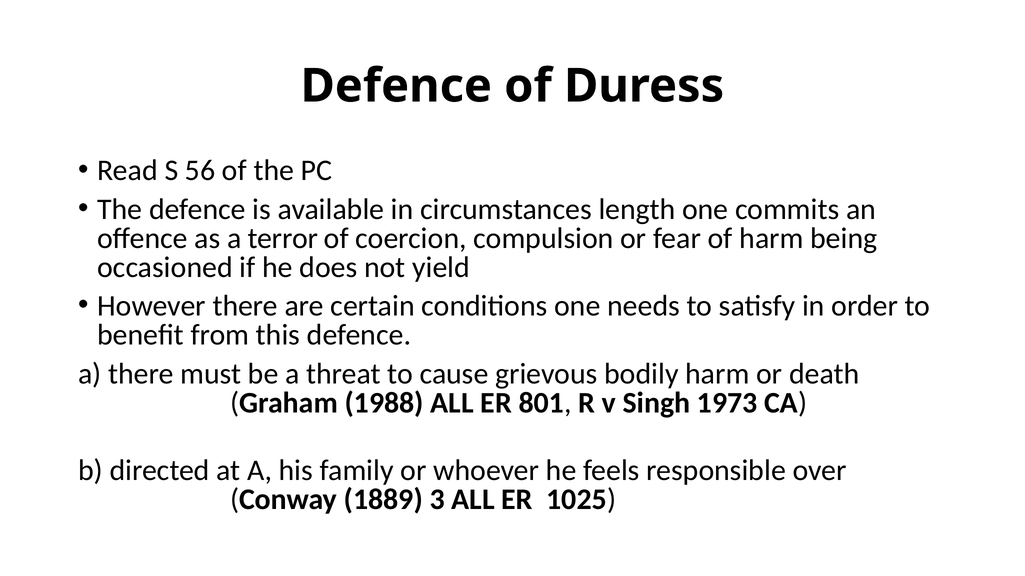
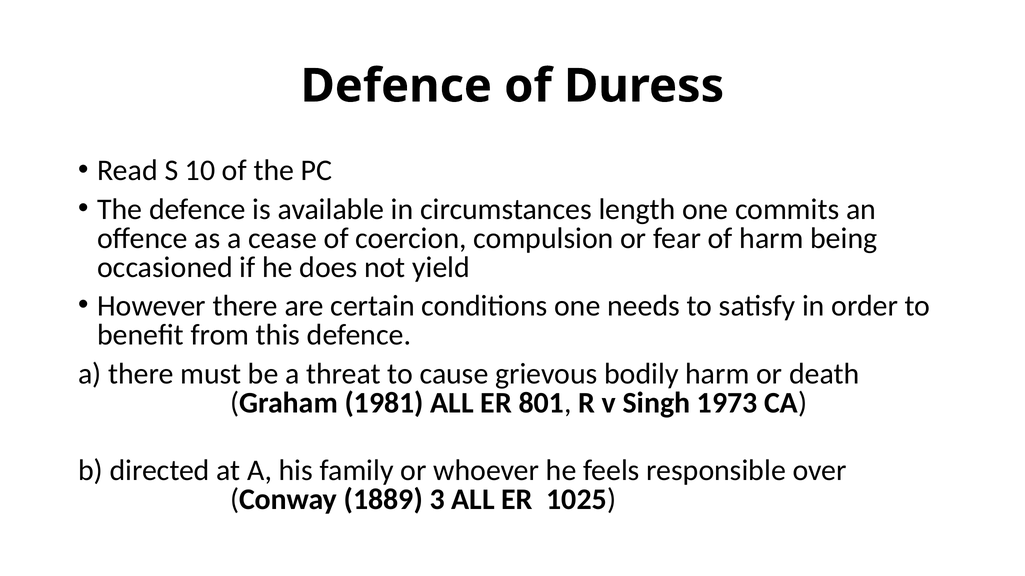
56: 56 -> 10
terror: terror -> cease
1988: 1988 -> 1981
